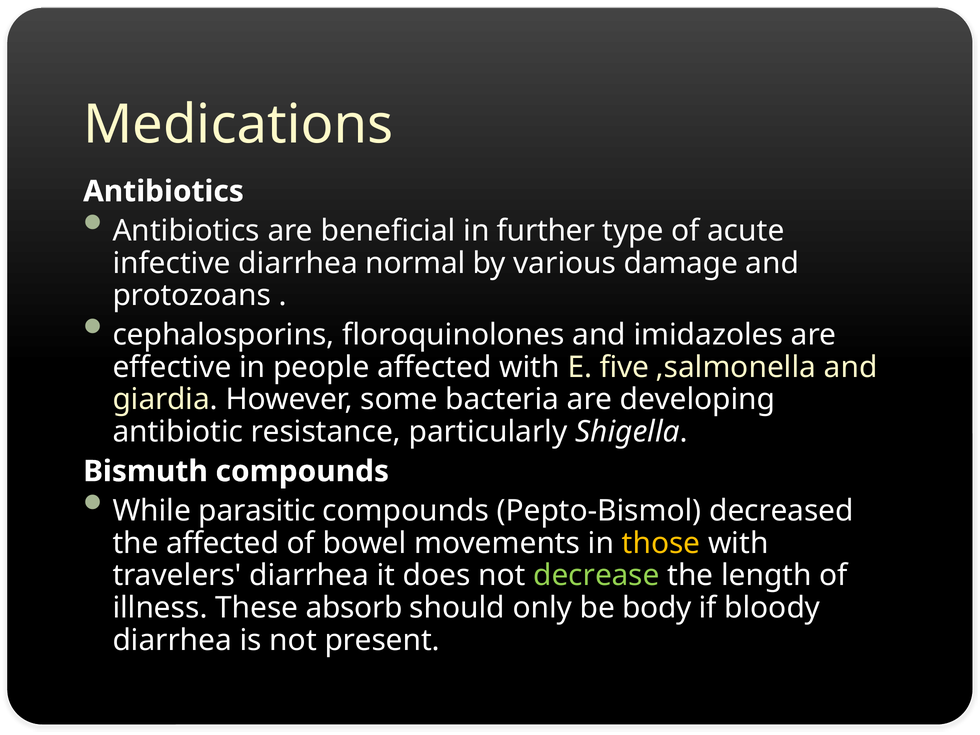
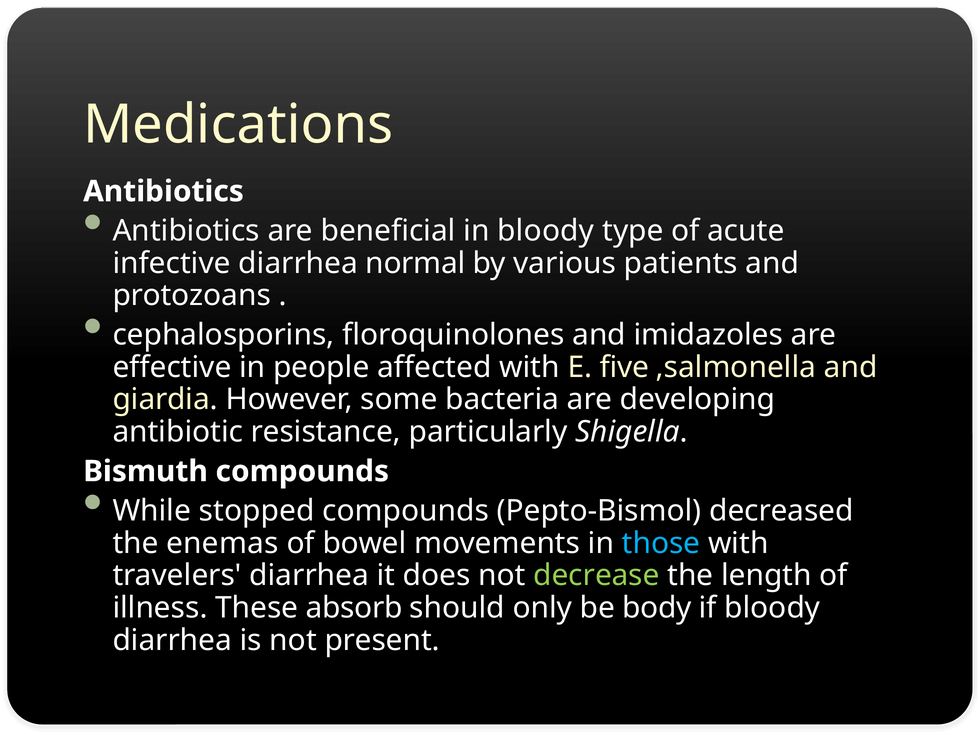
in further: further -> bloody
damage: damage -> patients
parasitic: parasitic -> stopped
the affected: affected -> enemas
those colour: yellow -> light blue
